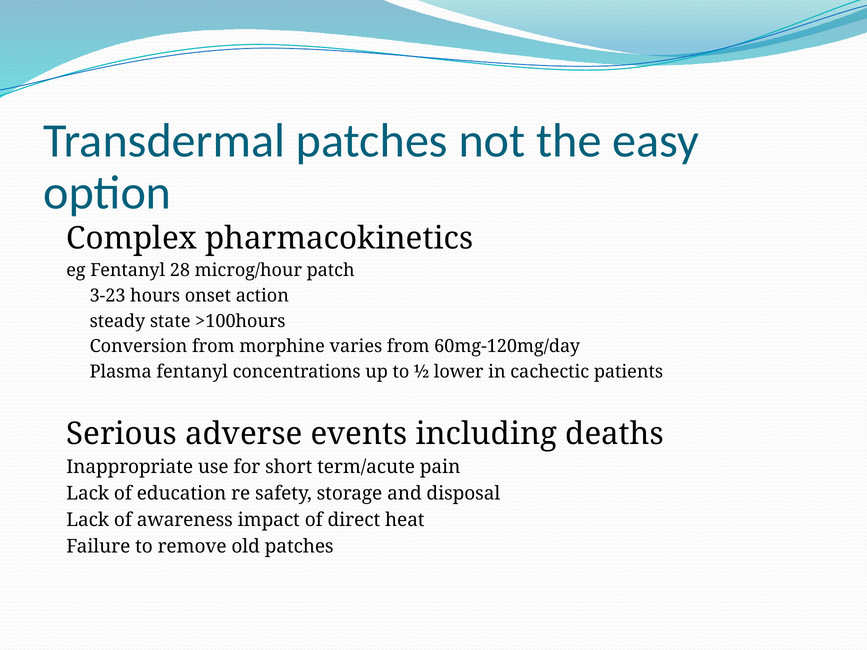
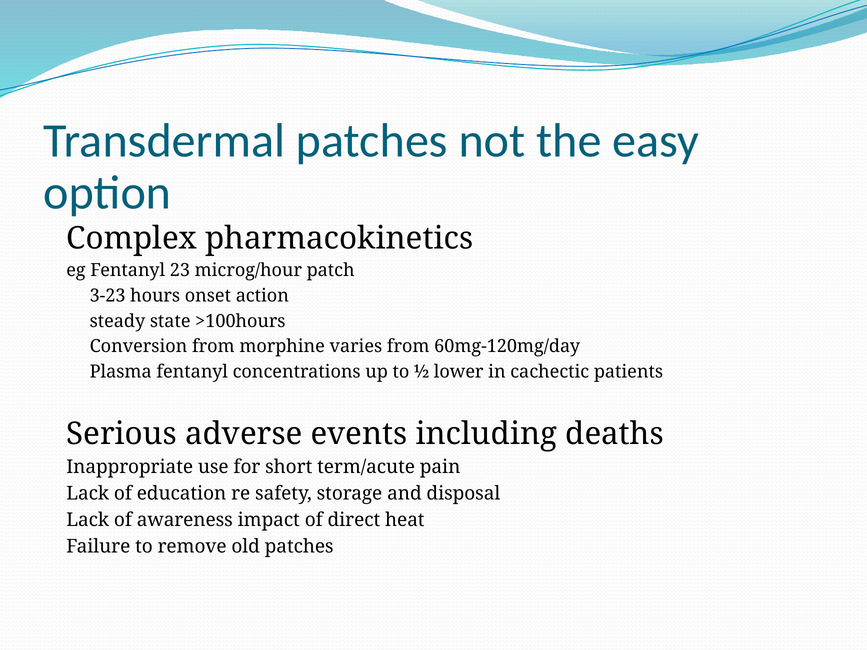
28: 28 -> 23
